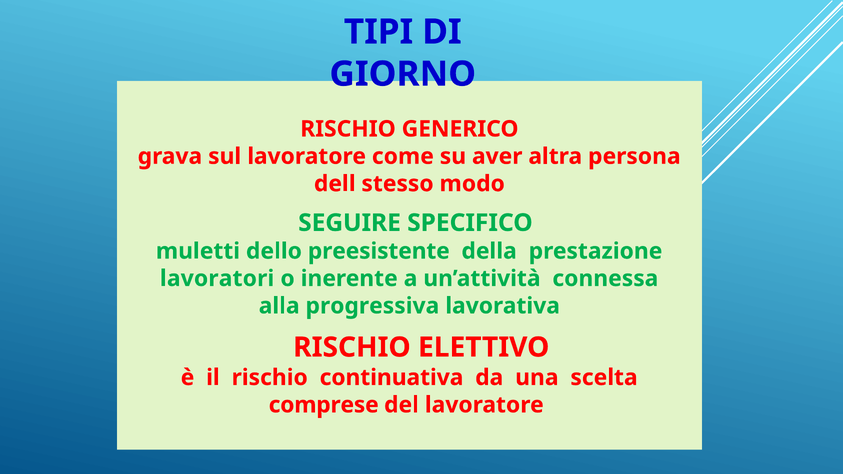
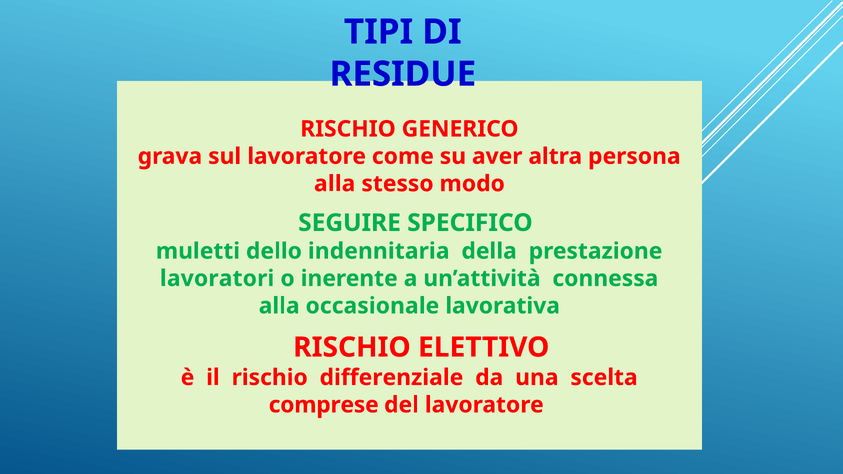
GIORNO: GIORNO -> RESIDUE
dell at (335, 184): dell -> alla
preesistente: preesistente -> indennitaria
progressiva: progressiva -> occasionale
continuativa: continuativa -> differenziale
